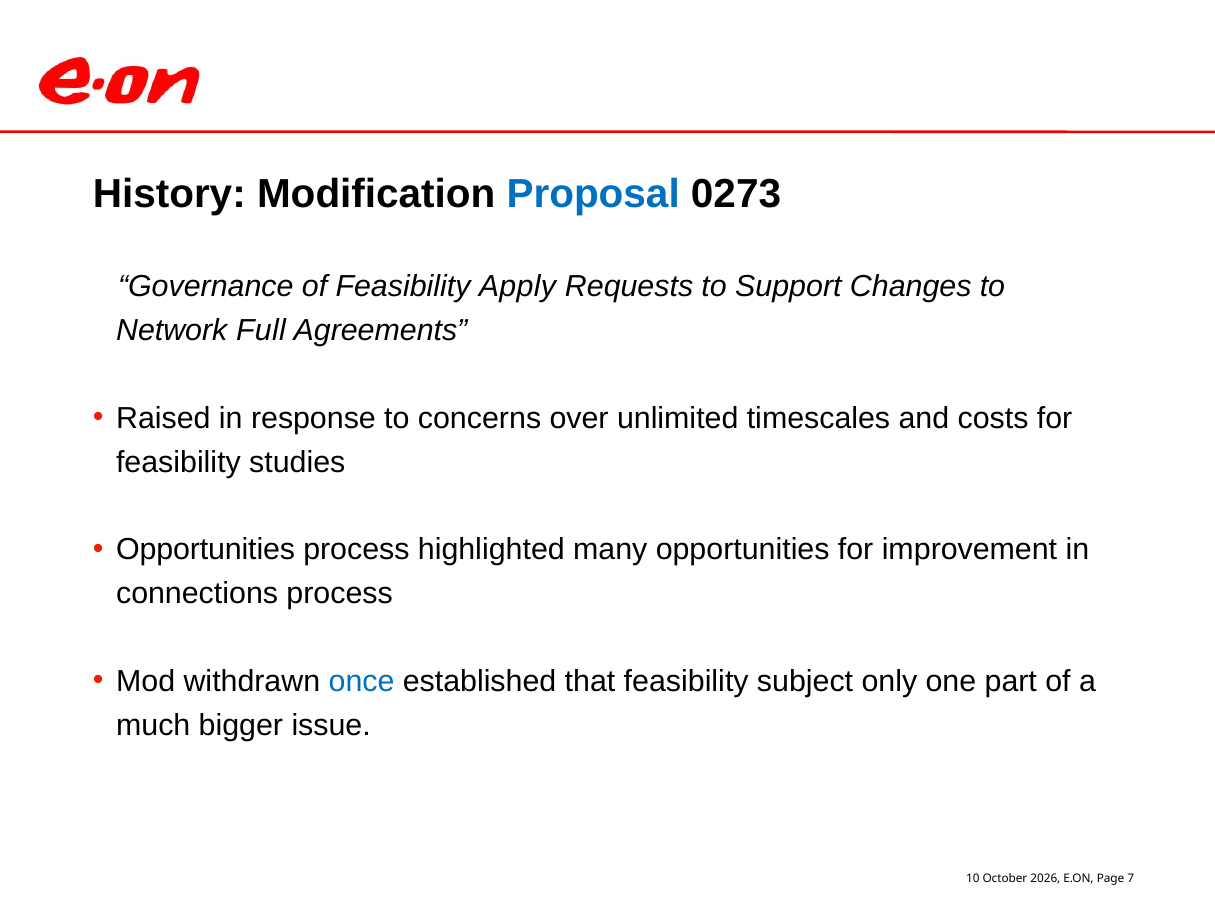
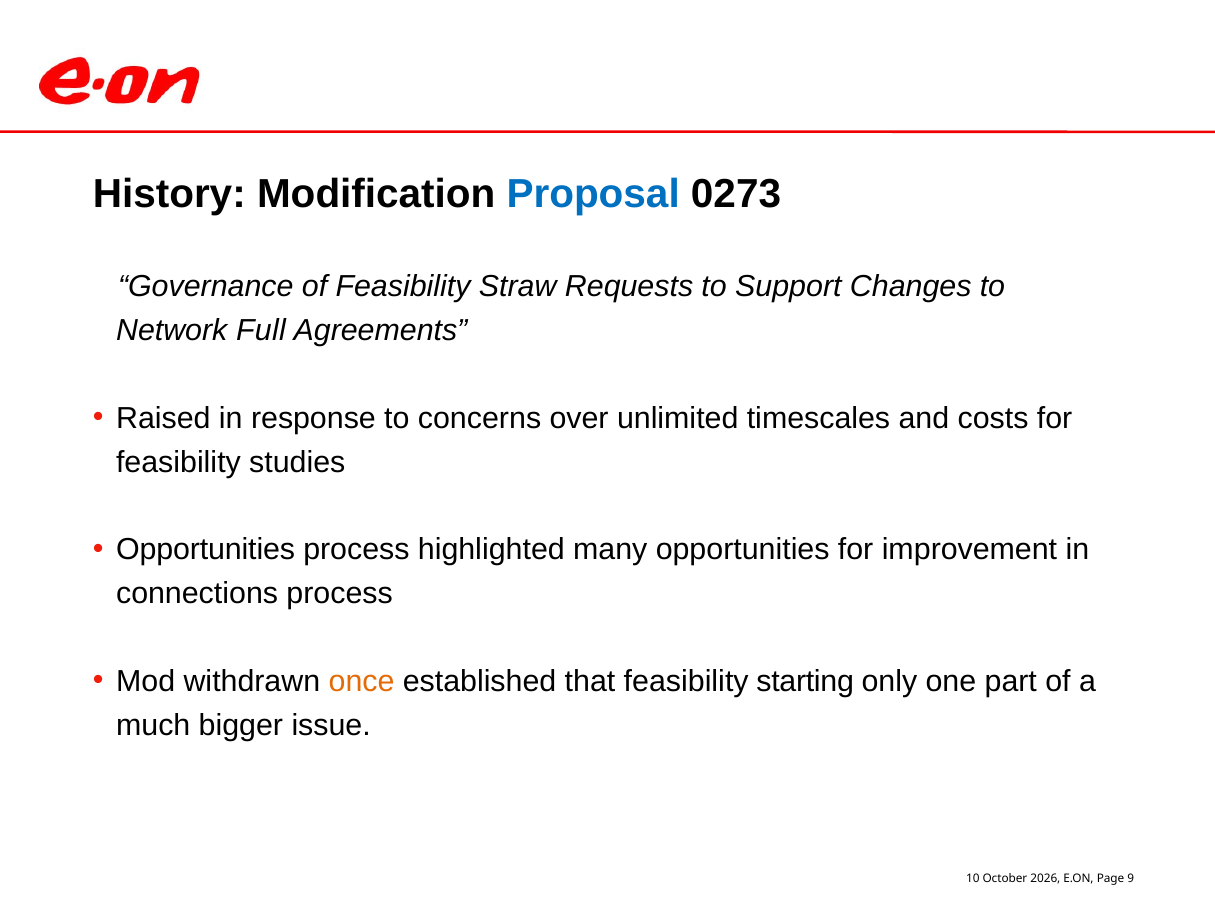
Apply: Apply -> Straw
once colour: blue -> orange
subject: subject -> starting
7: 7 -> 9
